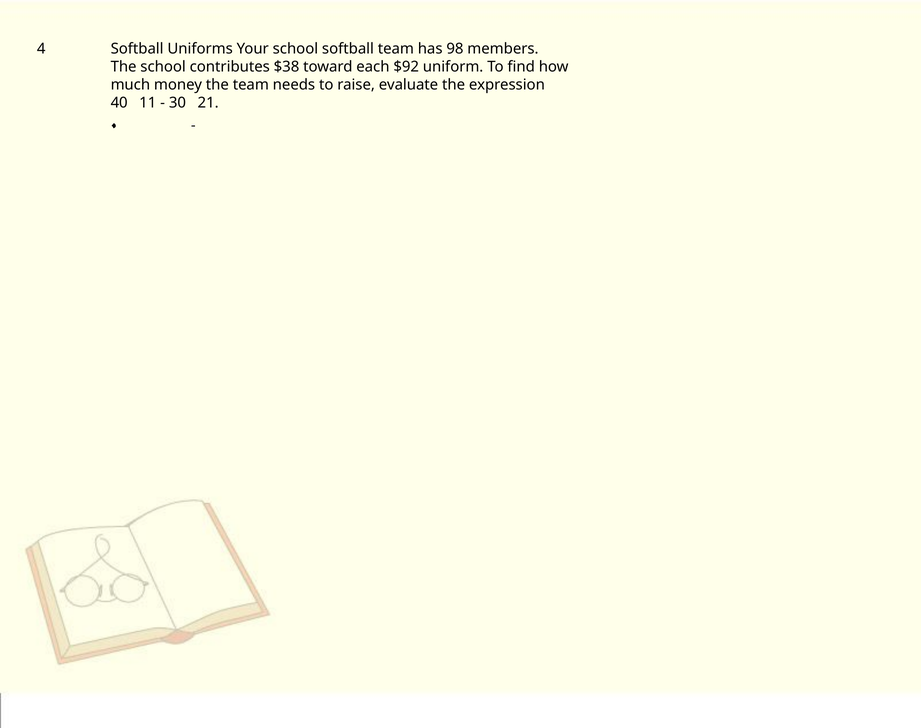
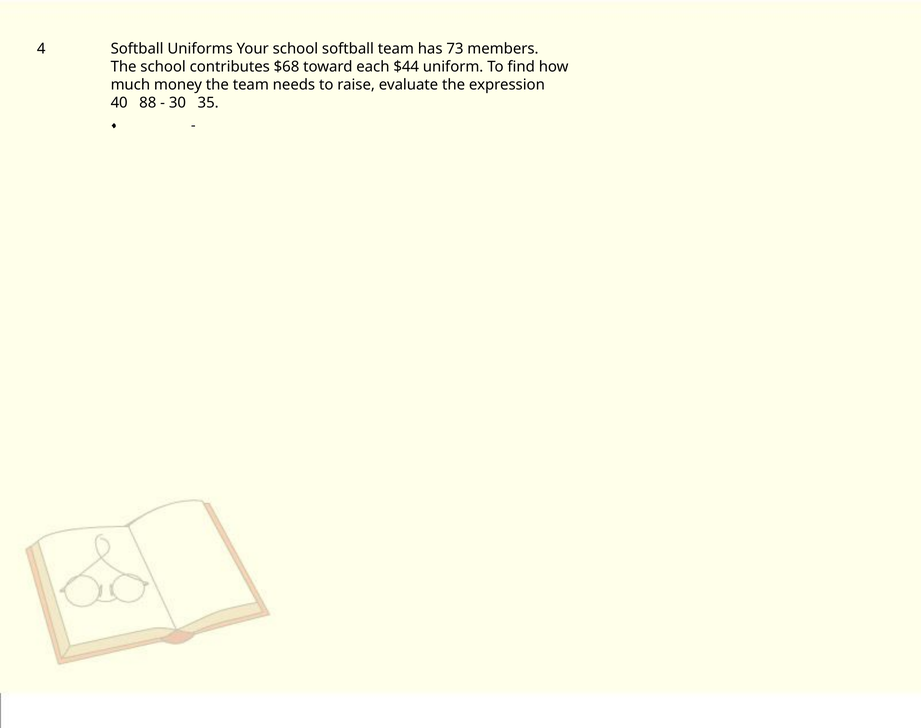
98: 98 -> 73
$38: $38 -> $68
$92: $92 -> $44
11: 11 -> 88
21: 21 -> 35
